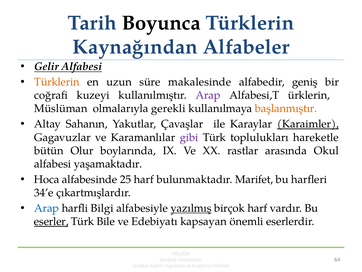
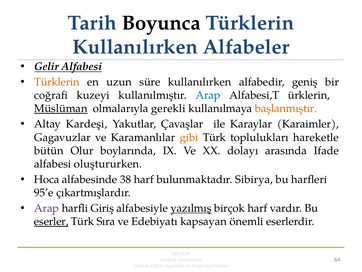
Kaynağından at (135, 47): Kaynağından -> Kullanılırken
süre makalesinde: makalesinde -> kullanılırken
Arap at (208, 95) colour: purple -> blue
Müslüman underline: none -> present
Sahanın: Sahanın -> Kardeşi
Karaimler underline: present -> none
gibi colour: purple -> orange
rastlar: rastlar -> dolayı
Okul: Okul -> Ifade
yaşamaktadır: yaşamaktadır -> oluştururken
25: 25 -> 38
Marifet: Marifet -> Sibirya
34’e: 34’e -> 95’e
Arap at (47, 208) colour: blue -> purple
Bilgi: Bilgi -> Giriş
Bile: Bile -> Sıra
